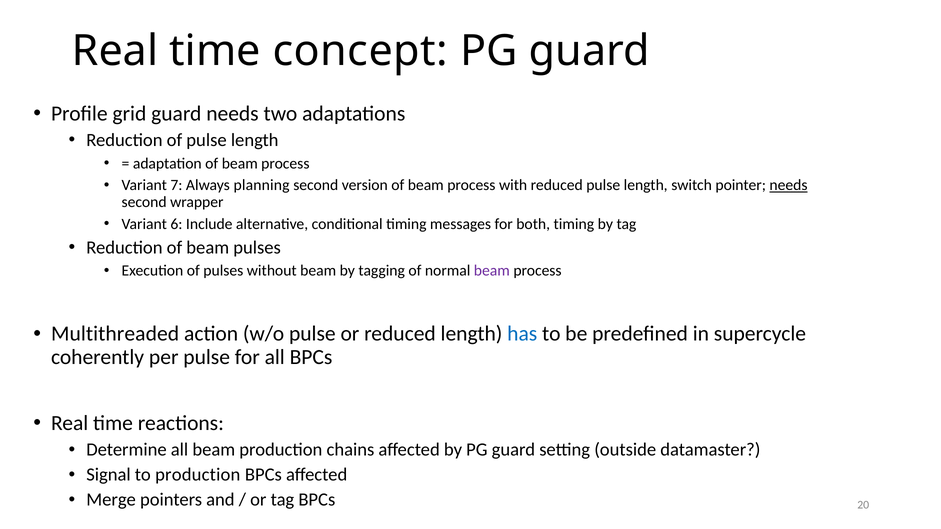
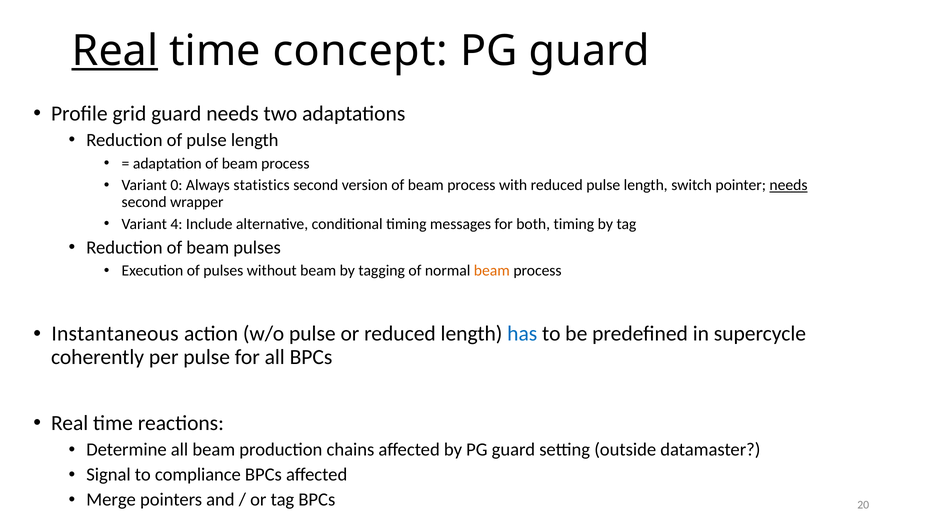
Real at (115, 51) underline: none -> present
7: 7 -> 0
planning: planning -> statistics
6: 6 -> 4
beam at (492, 271) colour: purple -> orange
Multithreaded: Multithreaded -> Instantaneous
to production: production -> compliance
